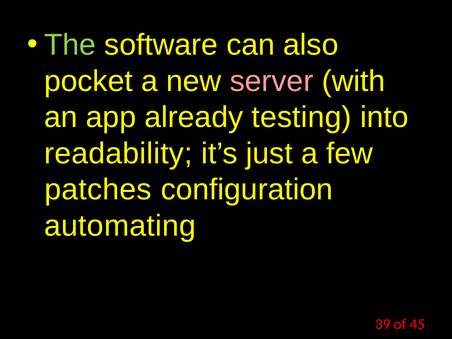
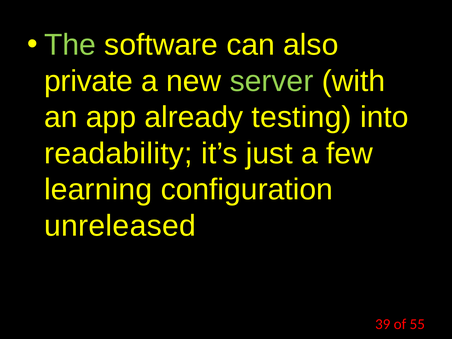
pocket: pocket -> private
server colour: pink -> light green
patches: patches -> learning
automating: automating -> unreleased
45: 45 -> 55
